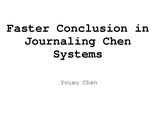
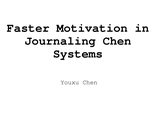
Conclusion: Conclusion -> Motivation
